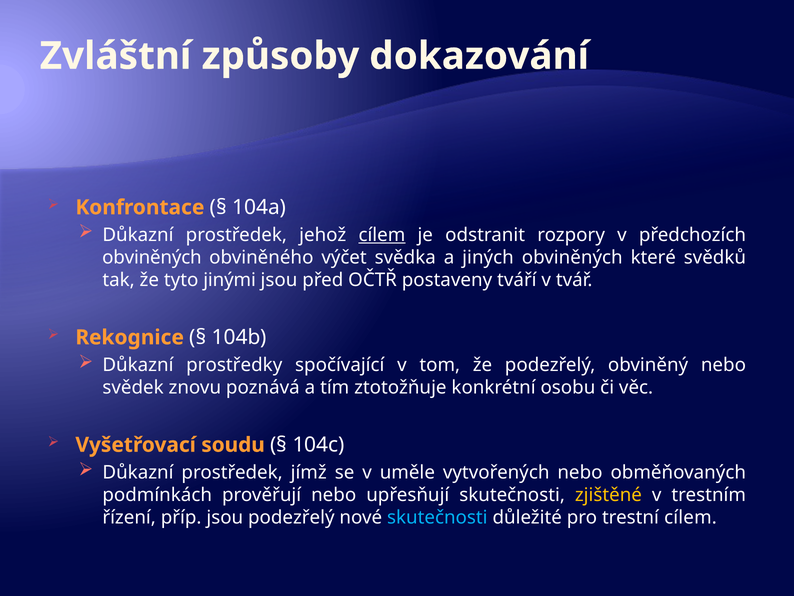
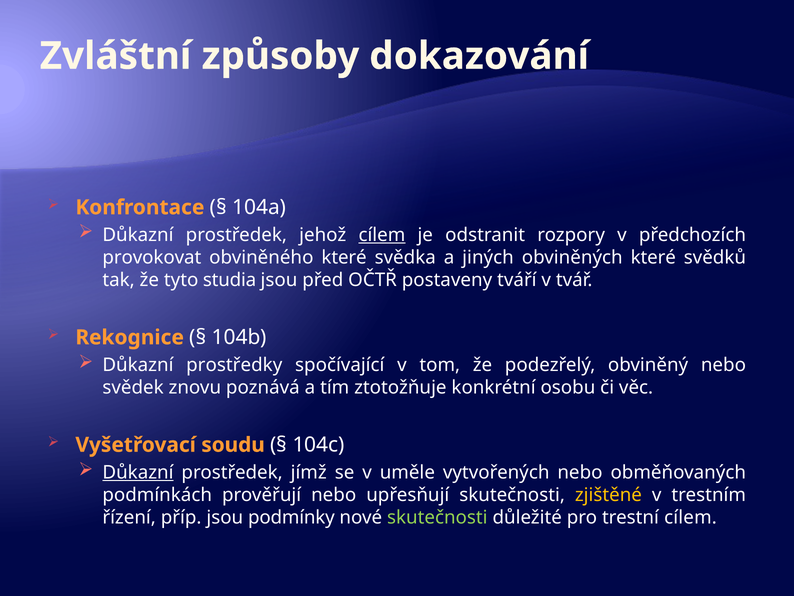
obviněných at (152, 257): obviněných -> provokovat
obviněného výčet: výčet -> které
jinými: jinými -> studia
Důkazní at (138, 472) underline: none -> present
jsou podezřelý: podezřelý -> podmínky
skutečnosti at (437, 517) colour: light blue -> light green
